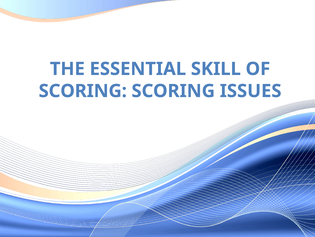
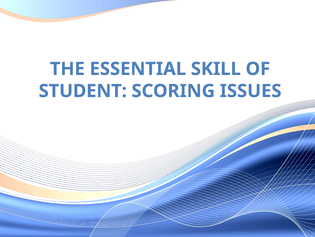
SCORING at (83, 91): SCORING -> STUDENT
